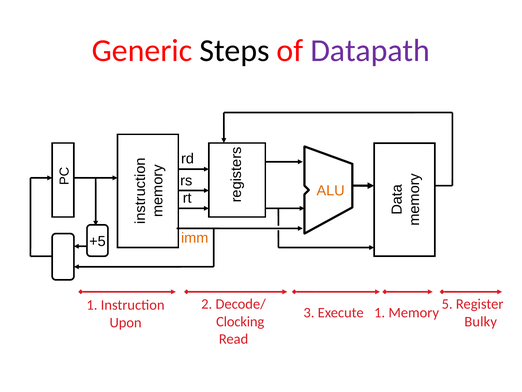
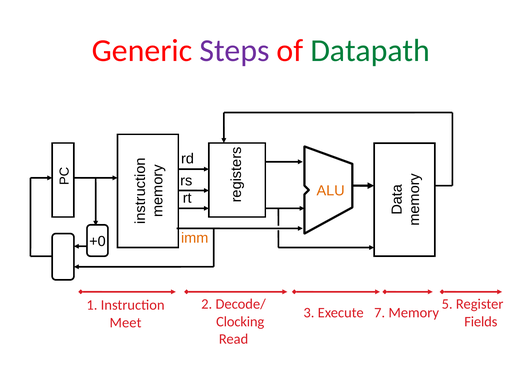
Steps colour: black -> purple
Datapath colour: purple -> green
+5: +5 -> +0
Execute 1: 1 -> 7
Bulky: Bulky -> Fields
Upon: Upon -> Meet
